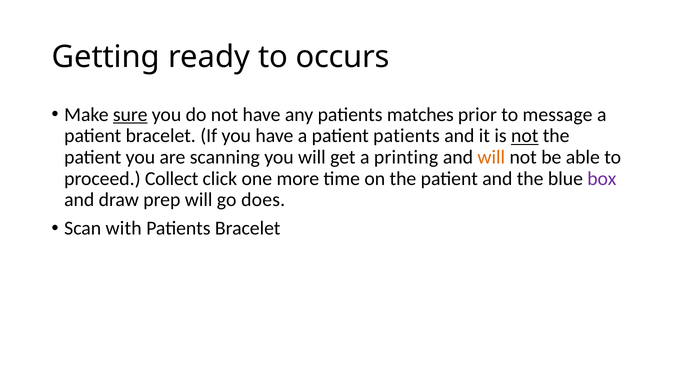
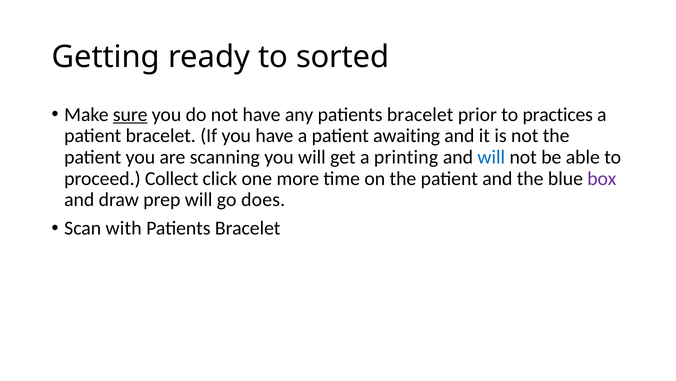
occurs: occurs -> sorted
any patients matches: matches -> bracelet
message: message -> practices
patient patients: patients -> awaiting
not at (525, 136) underline: present -> none
will at (491, 157) colour: orange -> blue
